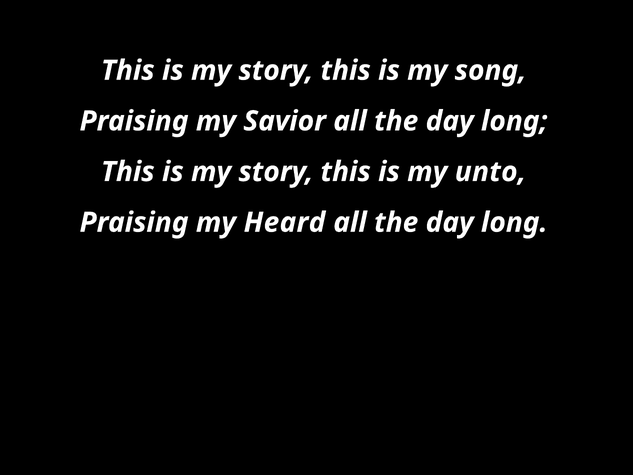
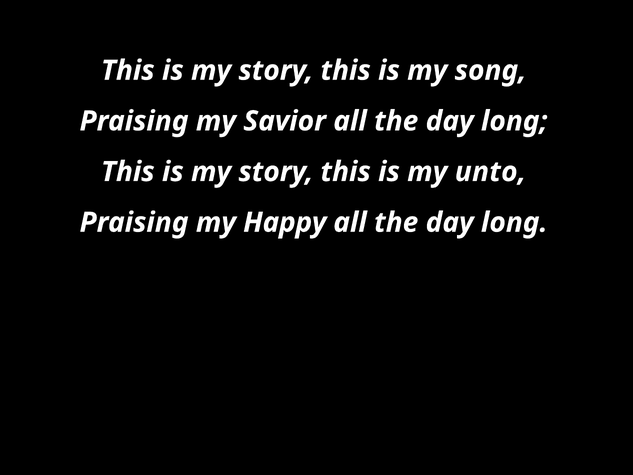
Heard: Heard -> Happy
